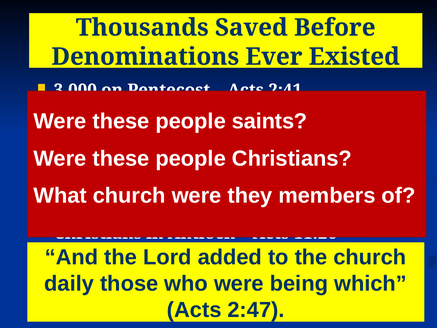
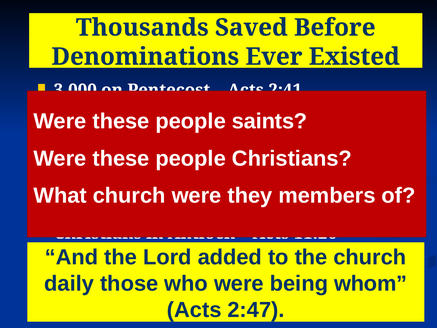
which: which -> whom
